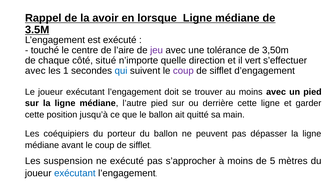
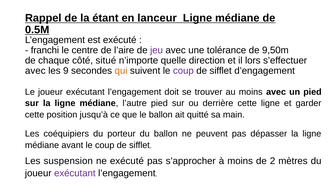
avoir: avoir -> étant
lorsque: lorsque -> lanceur
3.5M: 3.5M -> 0.5M
touché: touché -> franchi
3,50m: 3,50m -> 9,50m
vert: vert -> lors
1: 1 -> 9
qui colour: blue -> orange
5: 5 -> 2
exécutant at (75, 174) colour: blue -> purple
